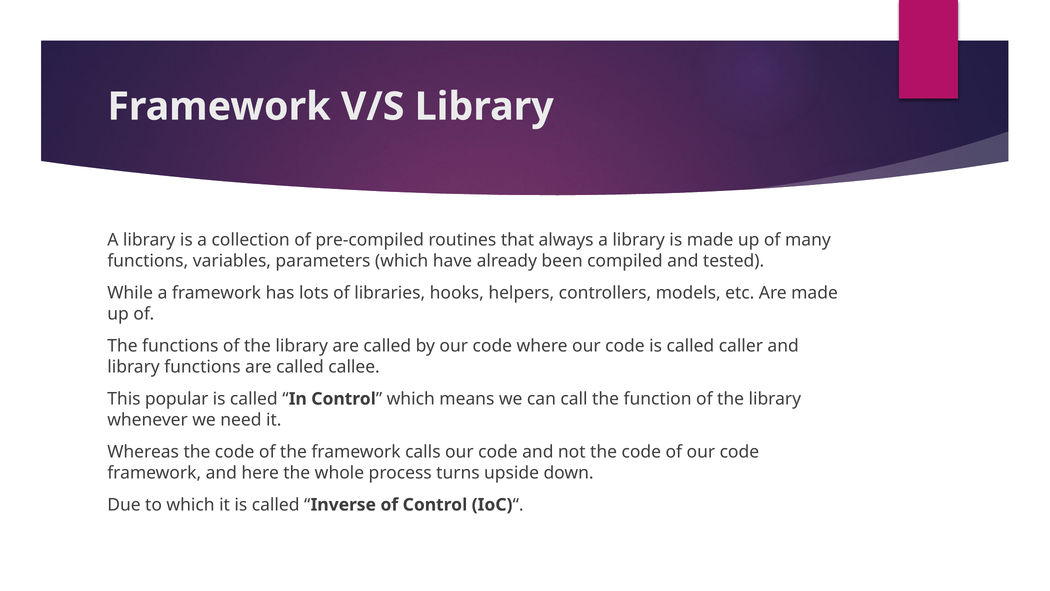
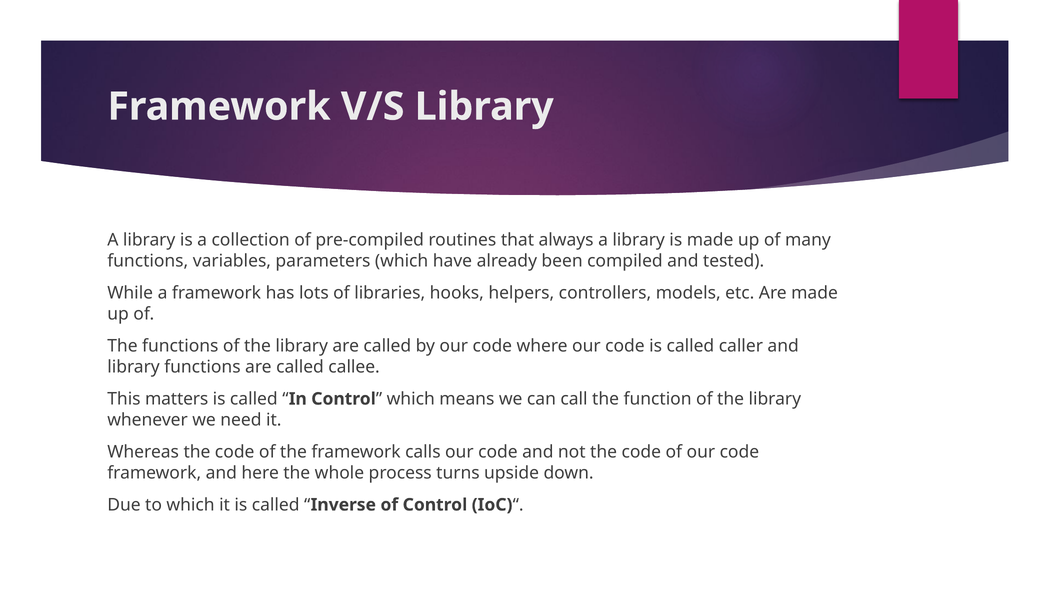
popular: popular -> matters
